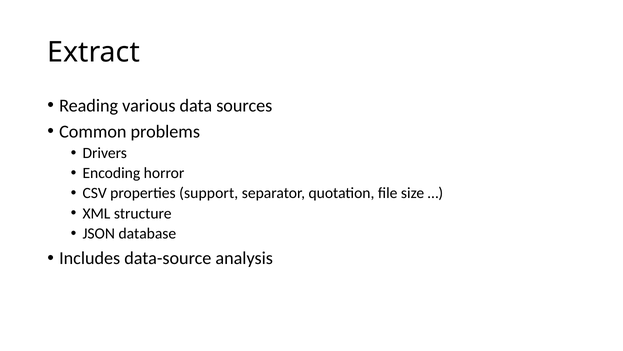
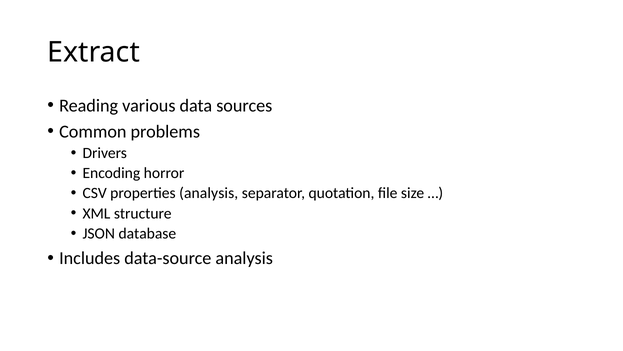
properties support: support -> analysis
